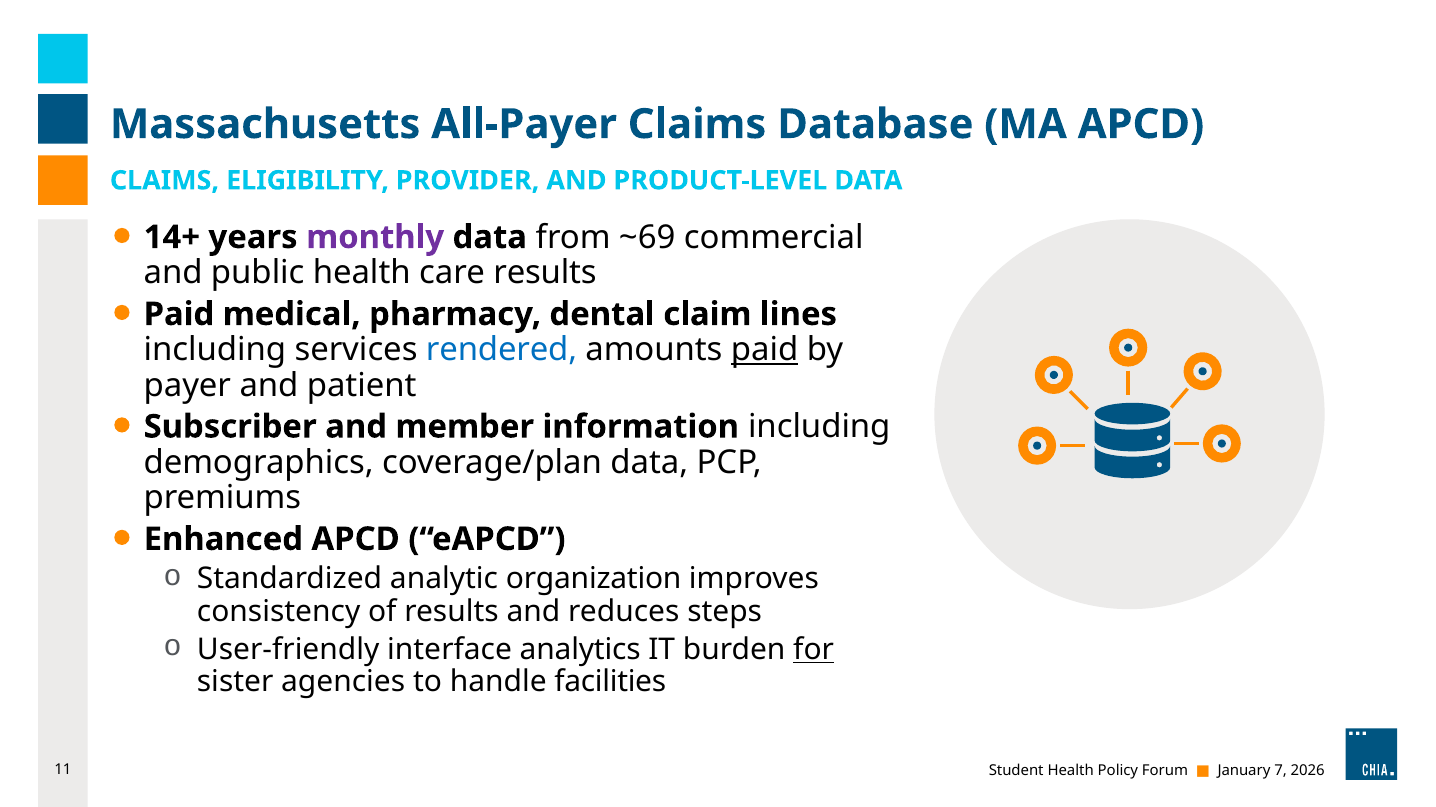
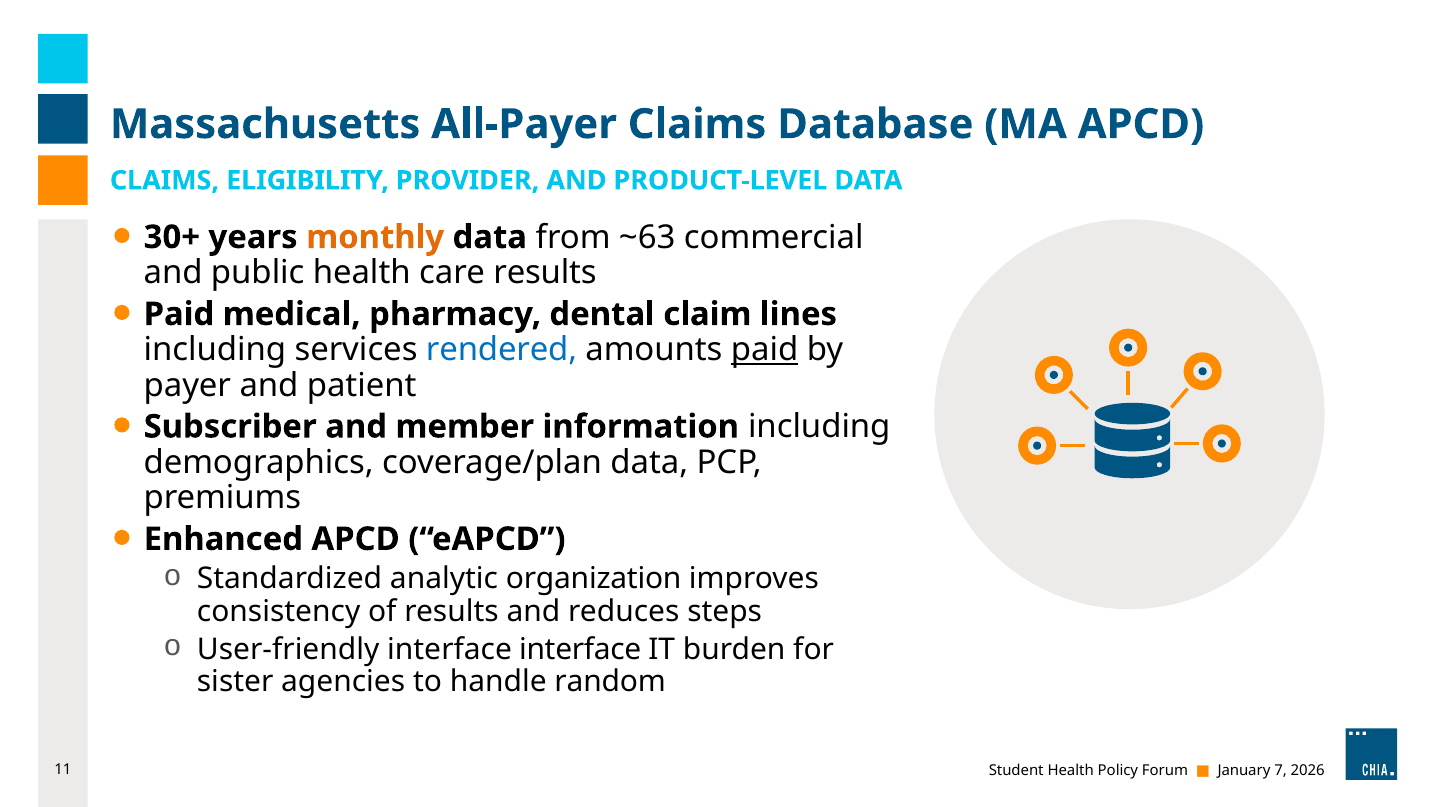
14+: 14+ -> 30+
monthly colour: purple -> orange
~69: ~69 -> ~63
interface analytics: analytics -> interface
for underline: present -> none
facilities: facilities -> random
